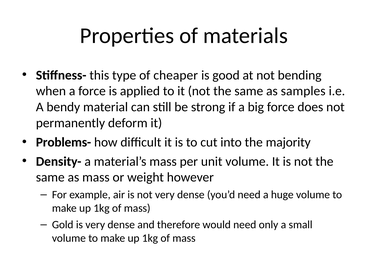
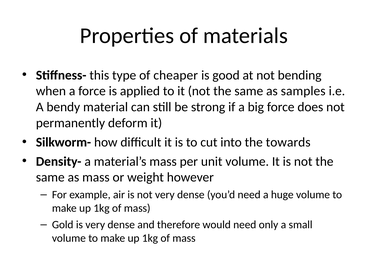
Problems-: Problems- -> Silkworm-
majority: majority -> towards
